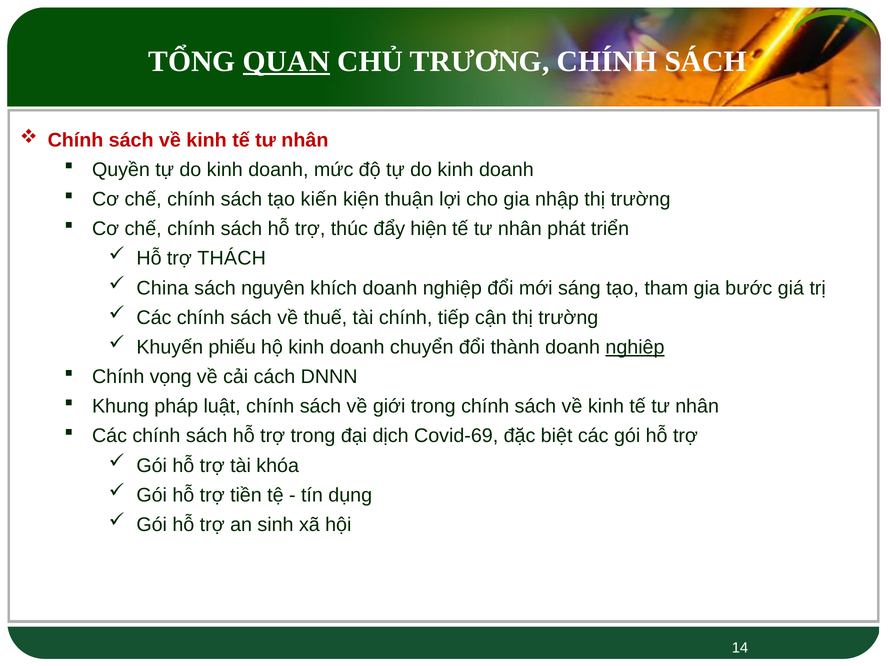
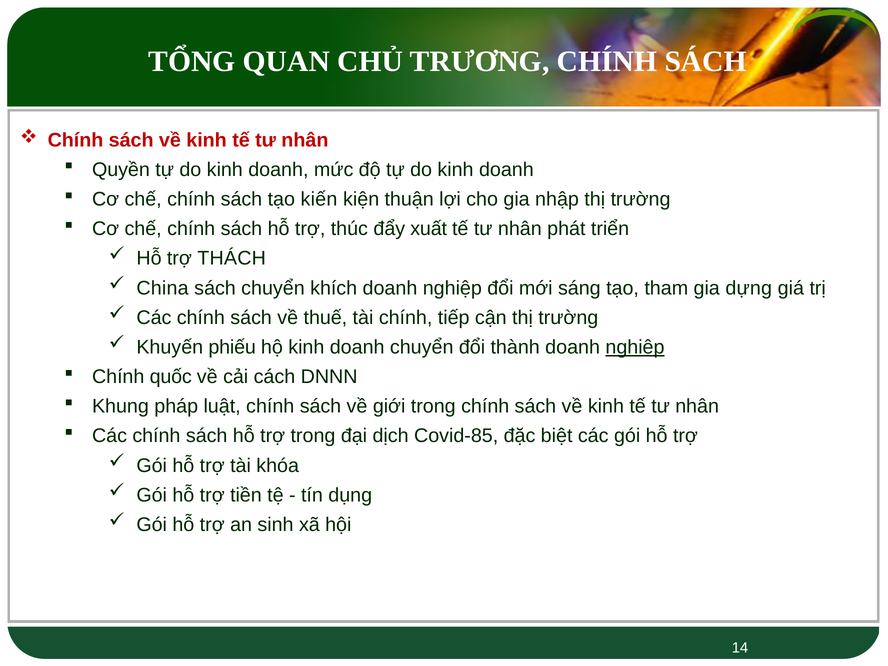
QUAN underline: present -> none
hiện: hiện -> xuất
sách nguyên: nguyên -> chuyển
bước: bước -> dựng
vọng: vọng -> quốc
Covid-69: Covid-69 -> Covid-85
